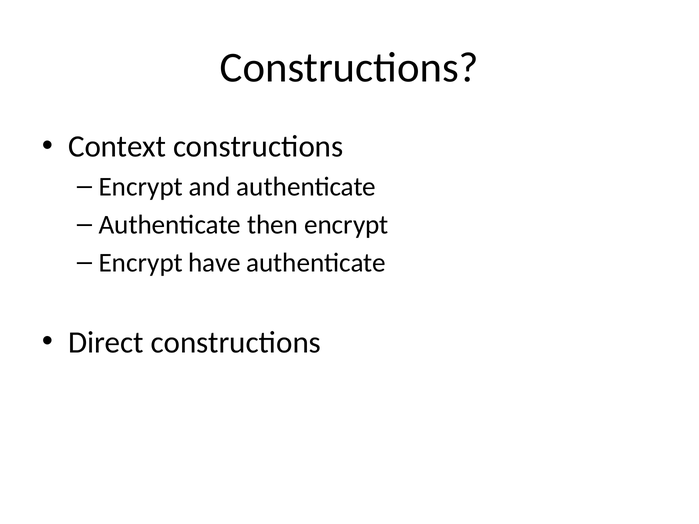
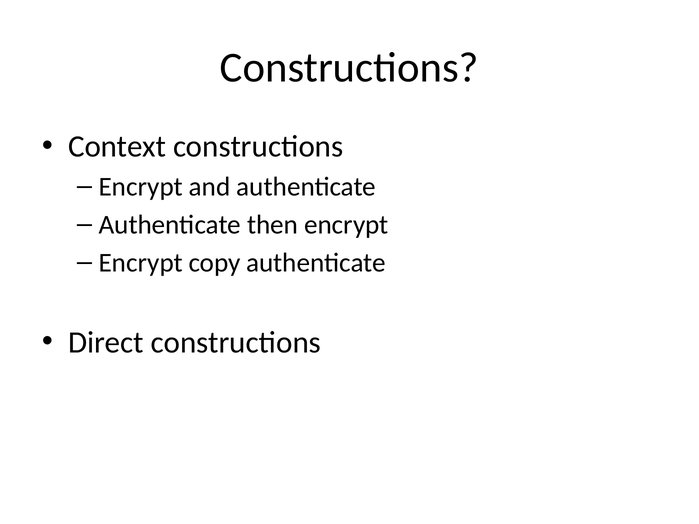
have: have -> copy
